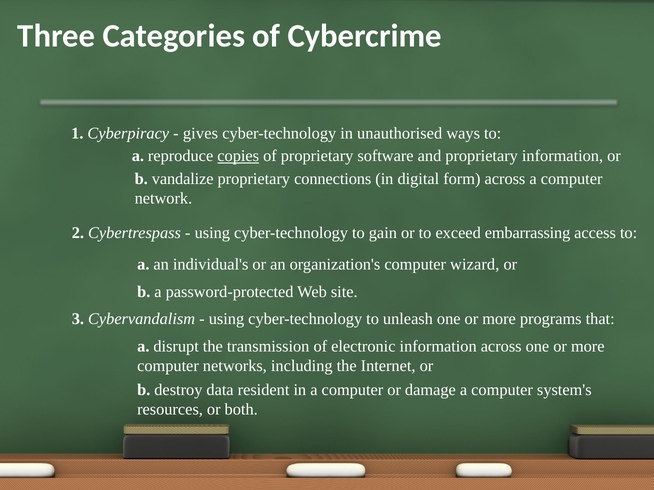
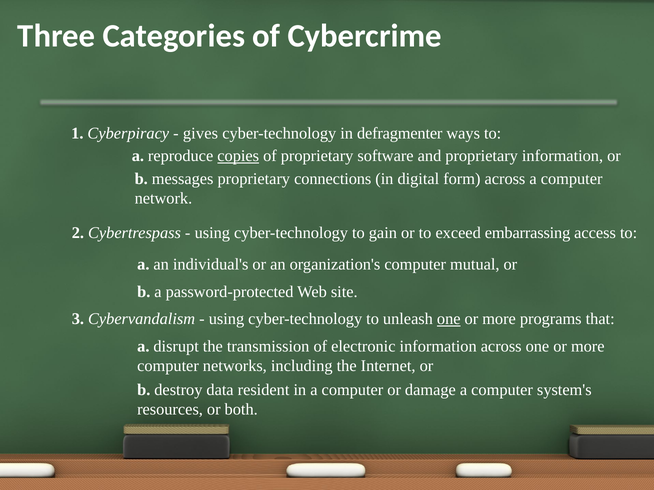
unauthorised: unauthorised -> defragmenter
vandalize: vandalize -> messages
wizard: wizard -> mutual
one at (449, 319) underline: none -> present
